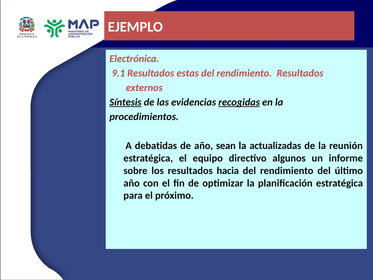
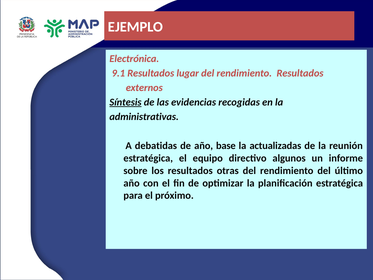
estas: estas -> lugar
recogidas underline: present -> none
procedimientos: procedimientos -> administrativas
sean: sean -> base
hacia: hacia -> otras
